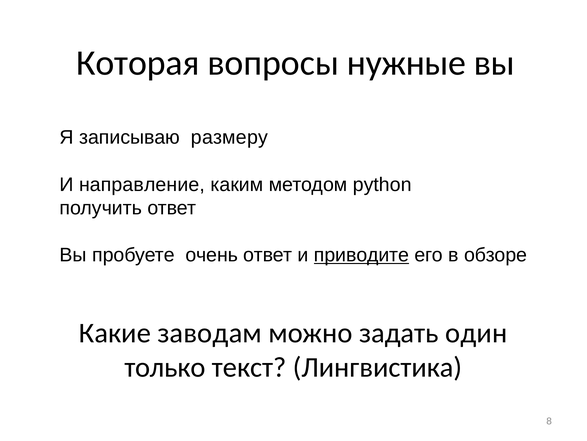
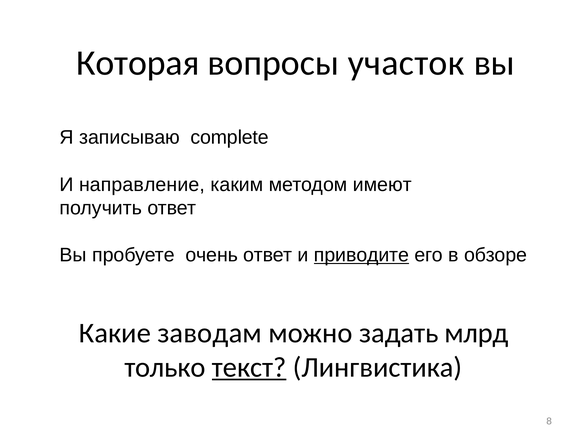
нужные: нужные -> участок
размеру: размеру -> complete
python: python -> имеют
один: один -> млрд
текст underline: none -> present
